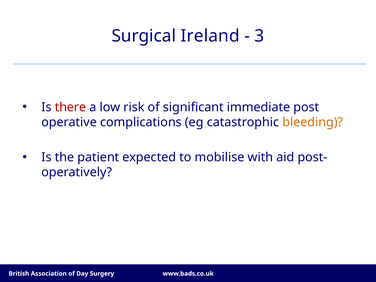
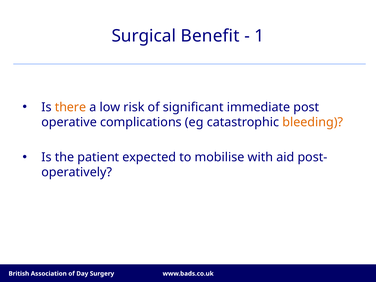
Ireland: Ireland -> Benefit
3: 3 -> 1
there colour: red -> orange
